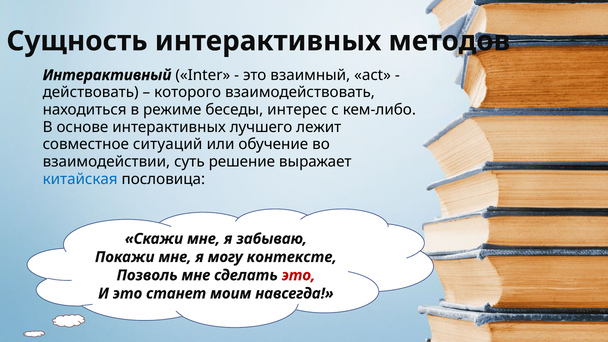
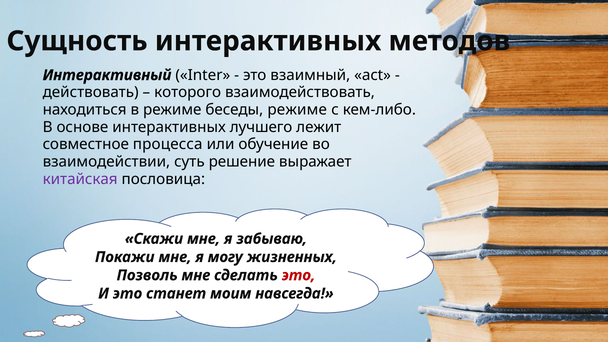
беседы интерес: интерес -> режиме
ситуаций: ситуаций -> процесса
китайская colour: blue -> purple
контексте: контексте -> жизненных
